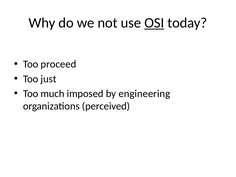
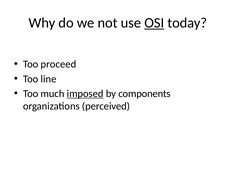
just: just -> line
imposed underline: none -> present
engineering: engineering -> components
